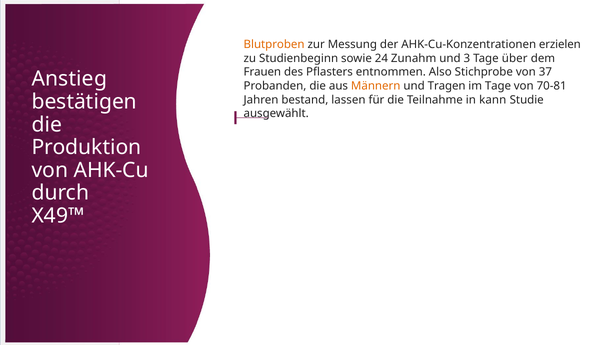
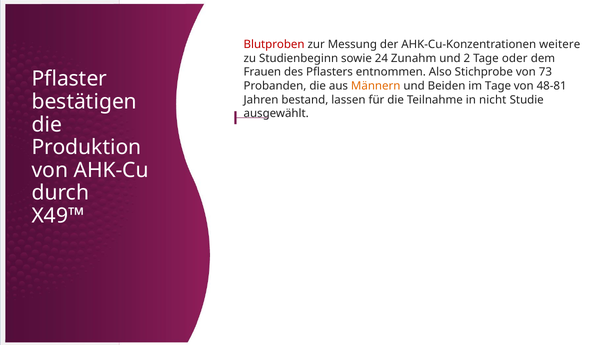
Blutproben colour: orange -> red
erzielen: erzielen -> weitere
3: 3 -> 2
über: über -> oder
37: 37 -> 73
Anstieg: Anstieg -> Pflaster
Tragen: Tragen -> Beiden
70-81: 70-81 -> 48-81
kann: kann -> nicht
